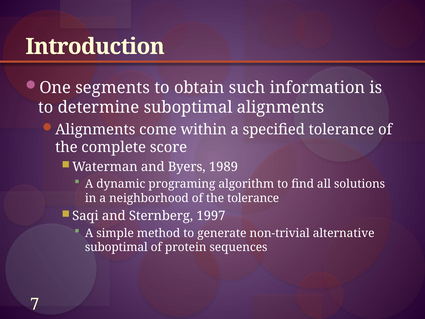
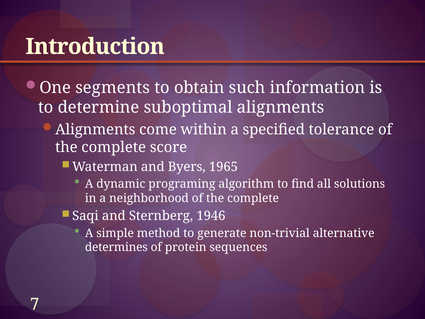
1989: 1989 -> 1965
neighborhood of the tolerance: tolerance -> complete
1997: 1997 -> 1946
suboptimal at (116, 247): suboptimal -> determines
